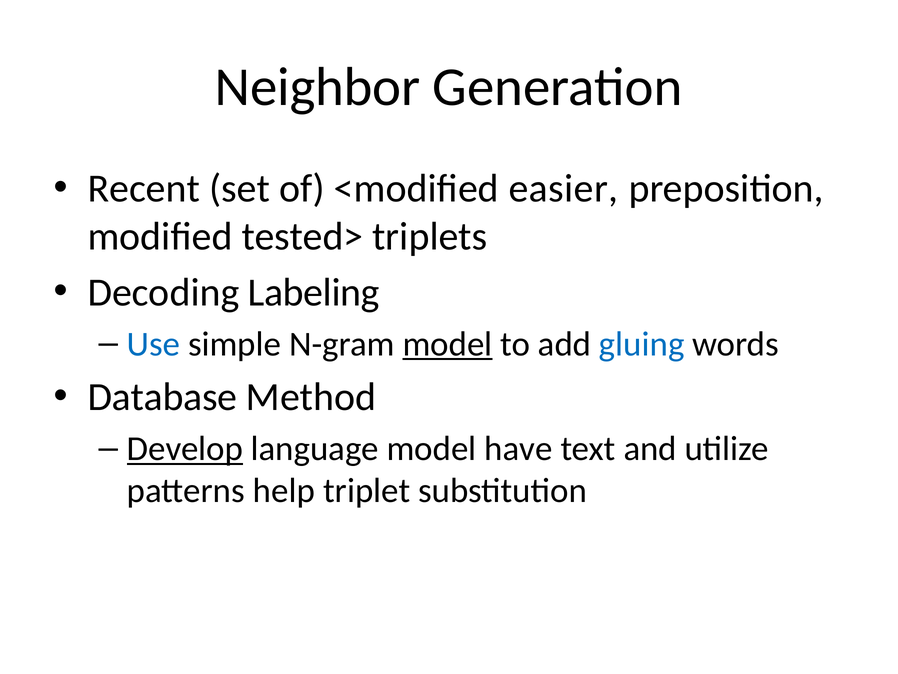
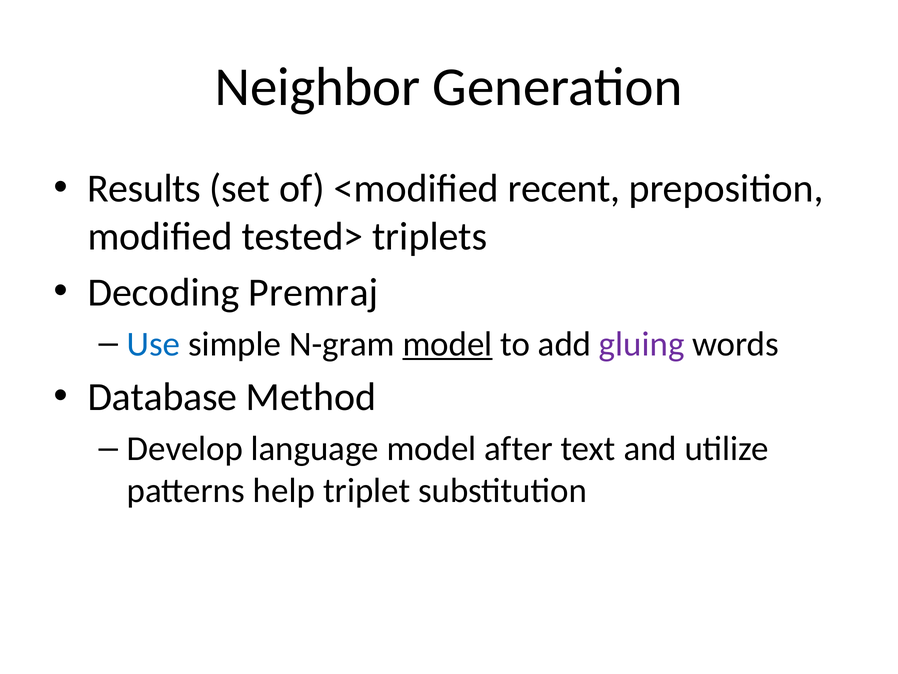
Recent: Recent -> Results
easier: easier -> recent
Labeling: Labeling -> Premraj
gluing colour: blue -> purple
Develop underline: present -> none
have: have -> after
